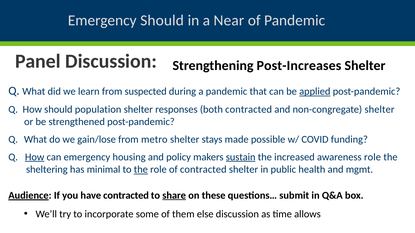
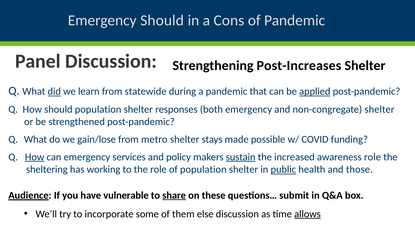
Near: Near -> Cons
did underline: none -> present
suspected: suspected -> statewide
both contracted: contracted -> emergency
housing: housing -> services
minimal: minimal -> working
the at (141, 170) underline: present -> none
of contracted: contracted -> population
public underline: none -> present
mgmt: mgmt -> those
have contracted: contracted -> vulnerable
allows underline: none -> present
